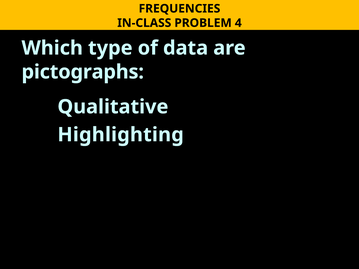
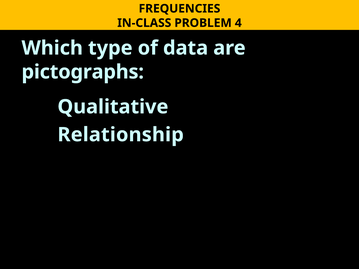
Highlighting: Highlighting -> Relationship
